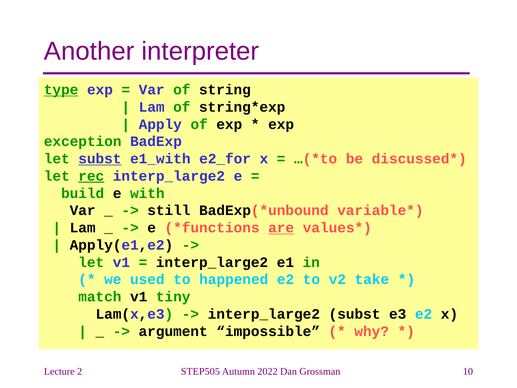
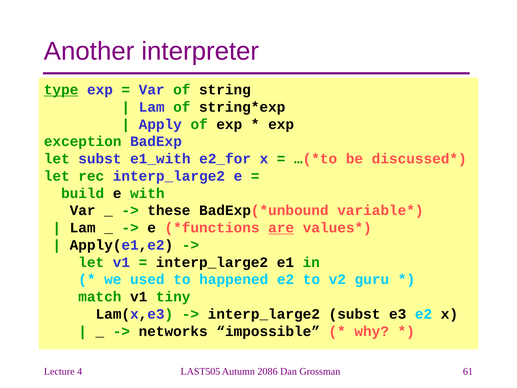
subst at (100, 159) underline: present -> none
rec underline: present -> none
still: still -> these
take: take -> guru
argument: argument -> networks
2: 2 -> 4
STEP505: STEP505 -> LAST505
2022: 2022 -> 2086
10: 10 -> 61
